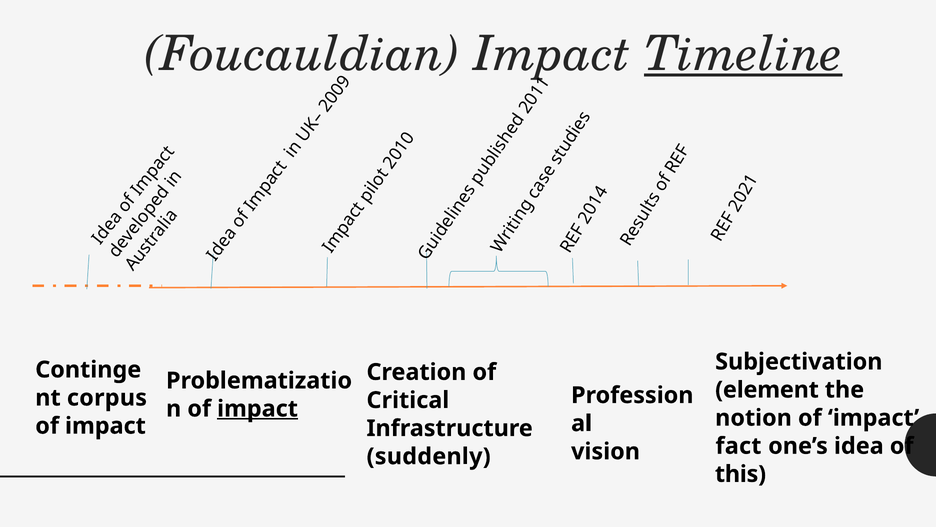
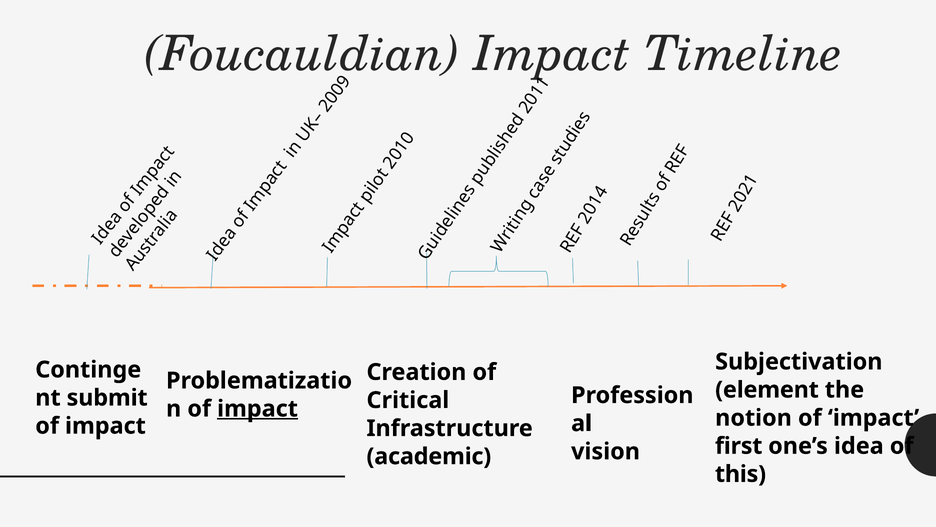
Timeline underline: present -> none
corpus: corpus -> submit
fact: fact -> first
suddenly: suddenly -> academic
